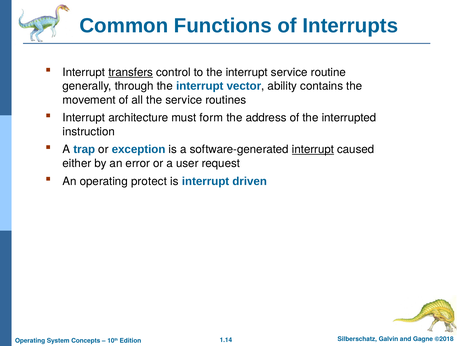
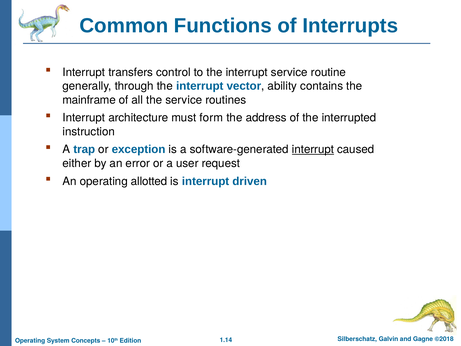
transfers underline: present -> none
movement: movement -> mainframe
protect: protect -> allotted
